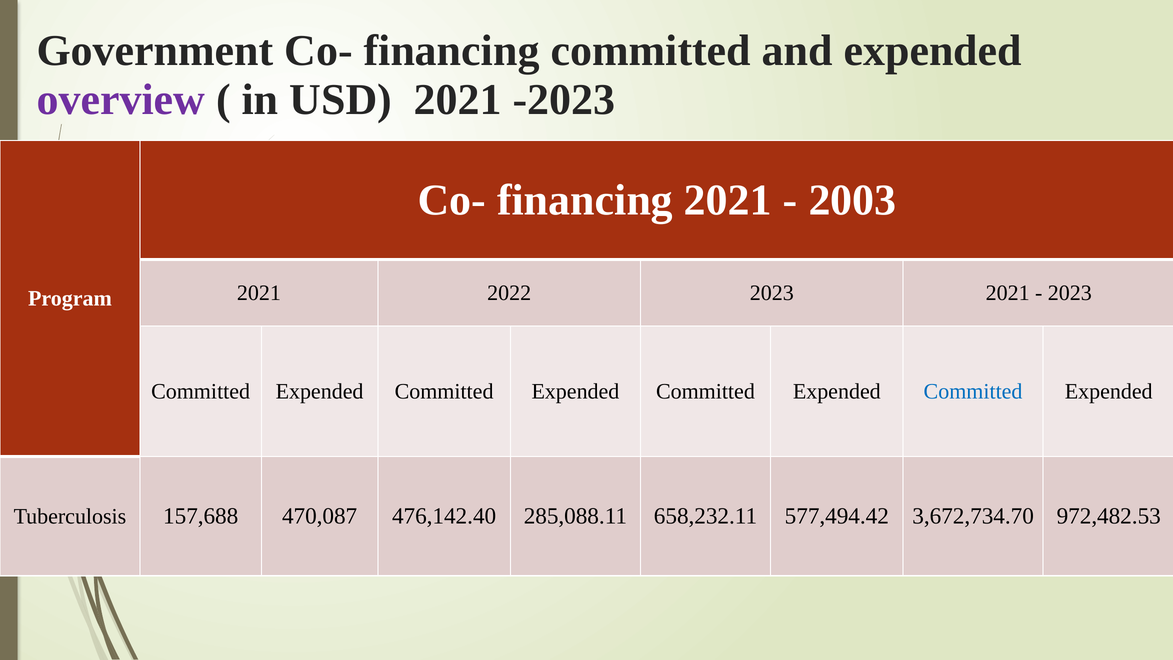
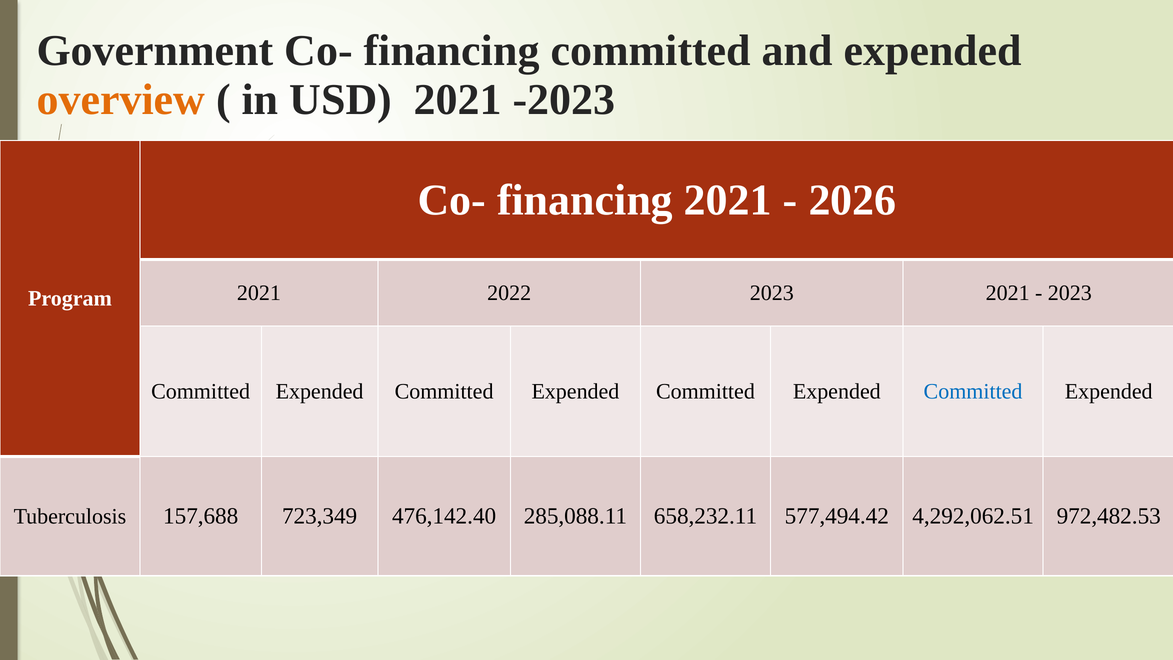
overview colour: purple -> orange
2003: 2003 -> 2026
470,087: 470,087 -> 723,349
3,672,734.70: 3,672,734.70 -> 4,292,062.51
